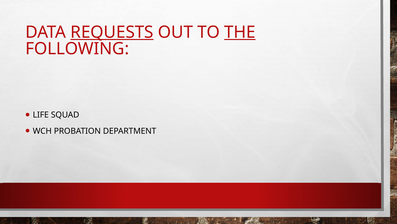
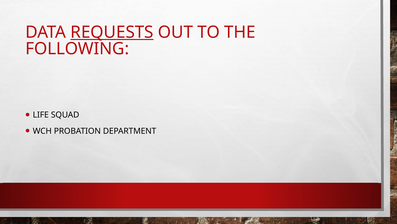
THE underline: present -> none
